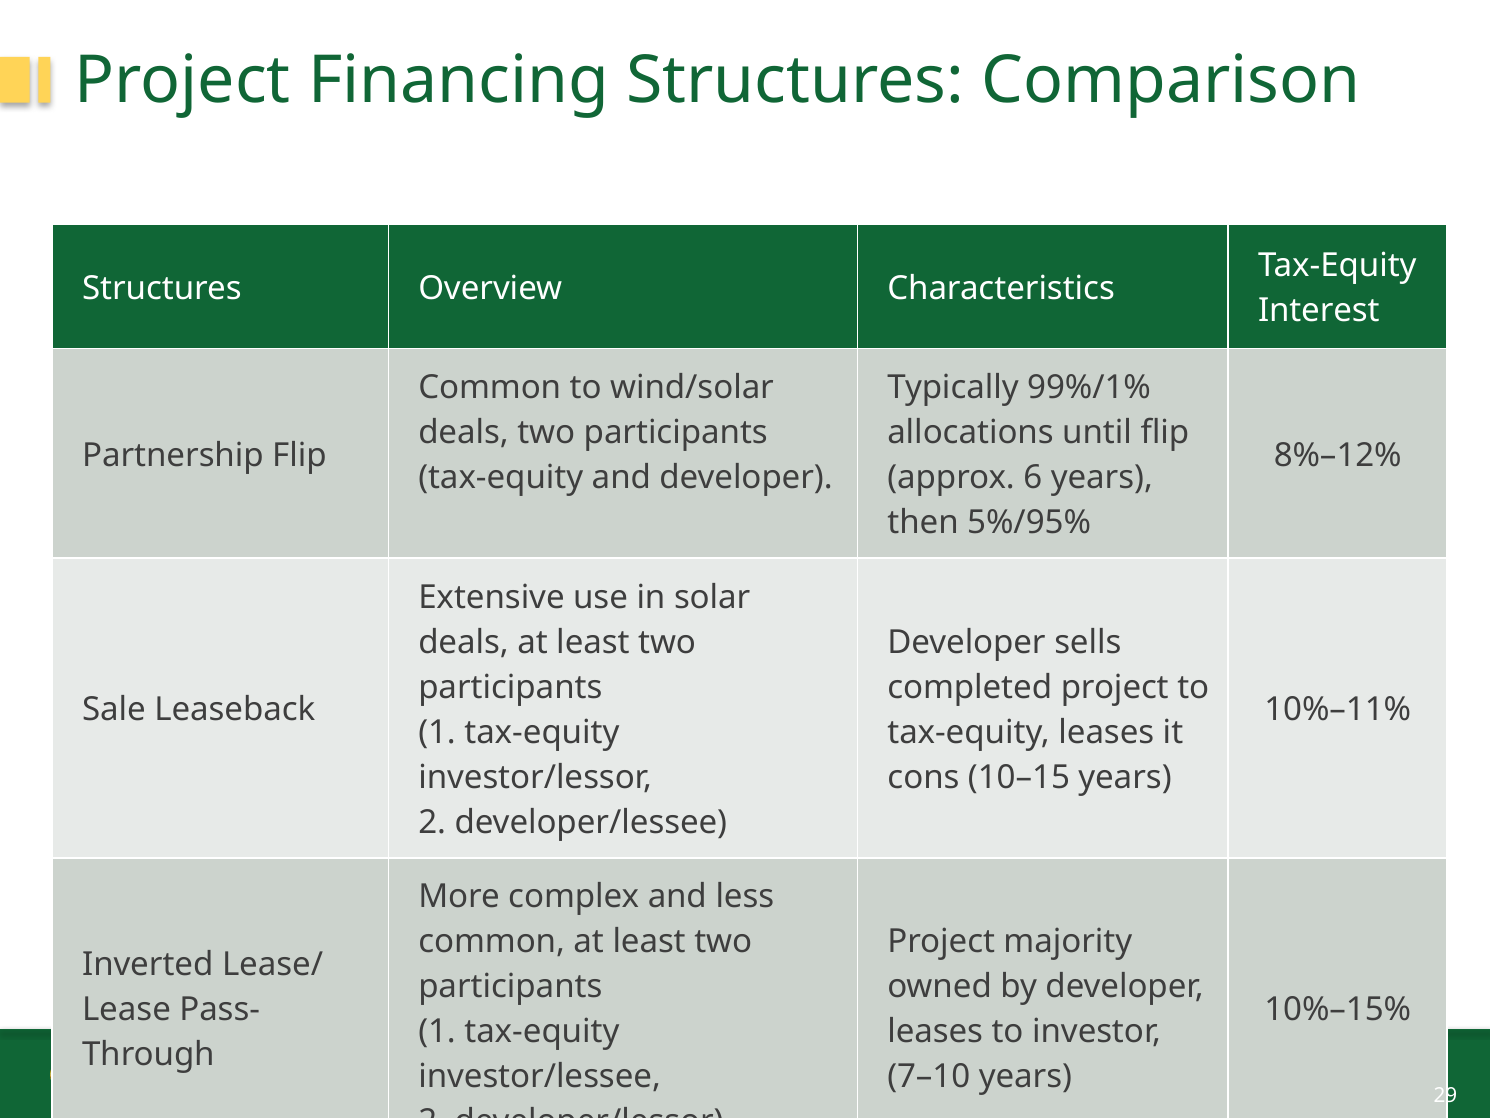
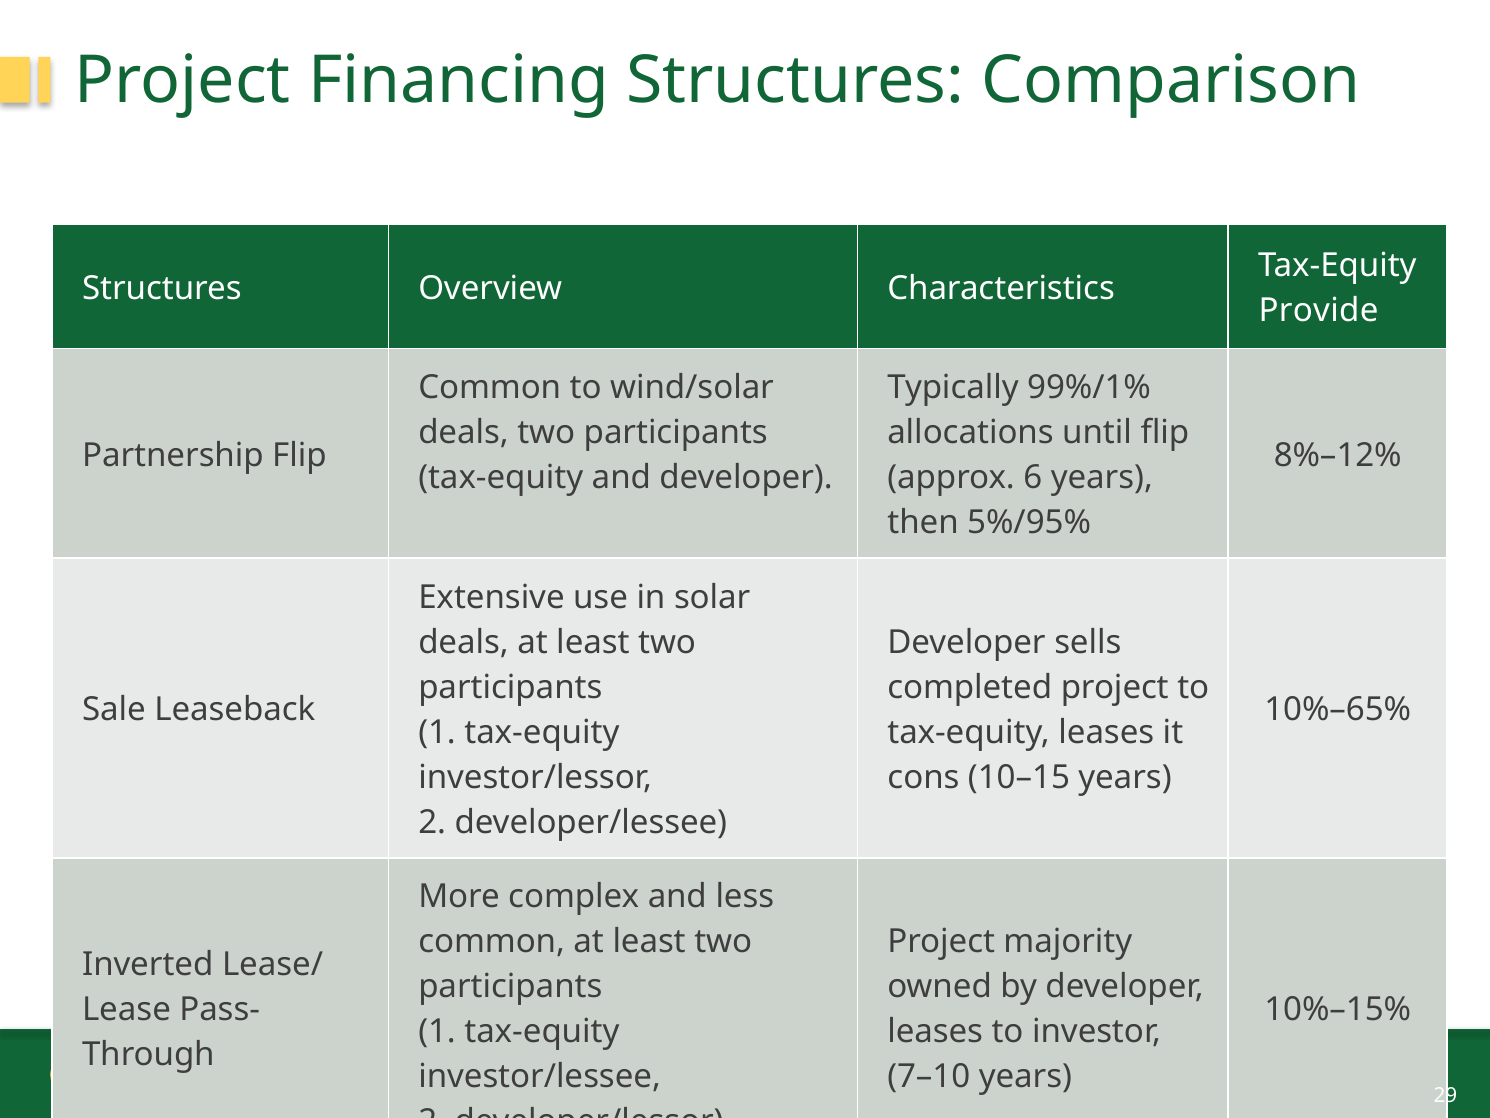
Interest: Interest -> Provide
10%–11%: 10%–11% -> 10%–65%
